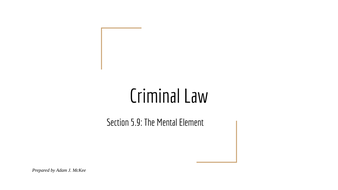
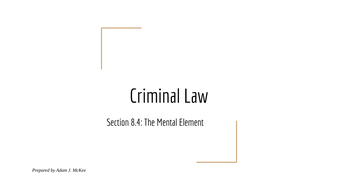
5.9: 5.9 -> 8.4
